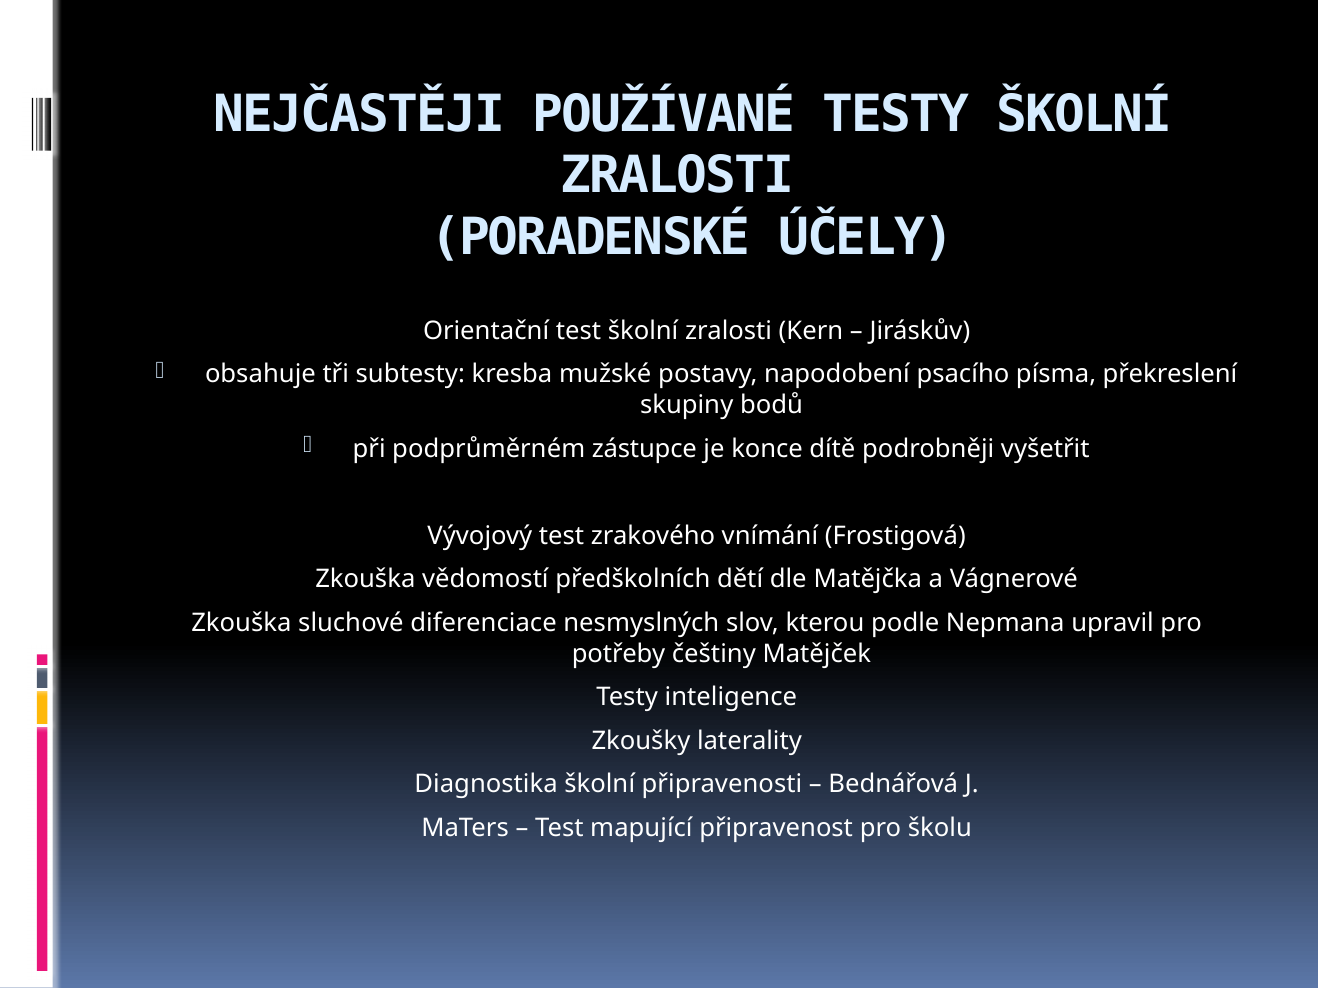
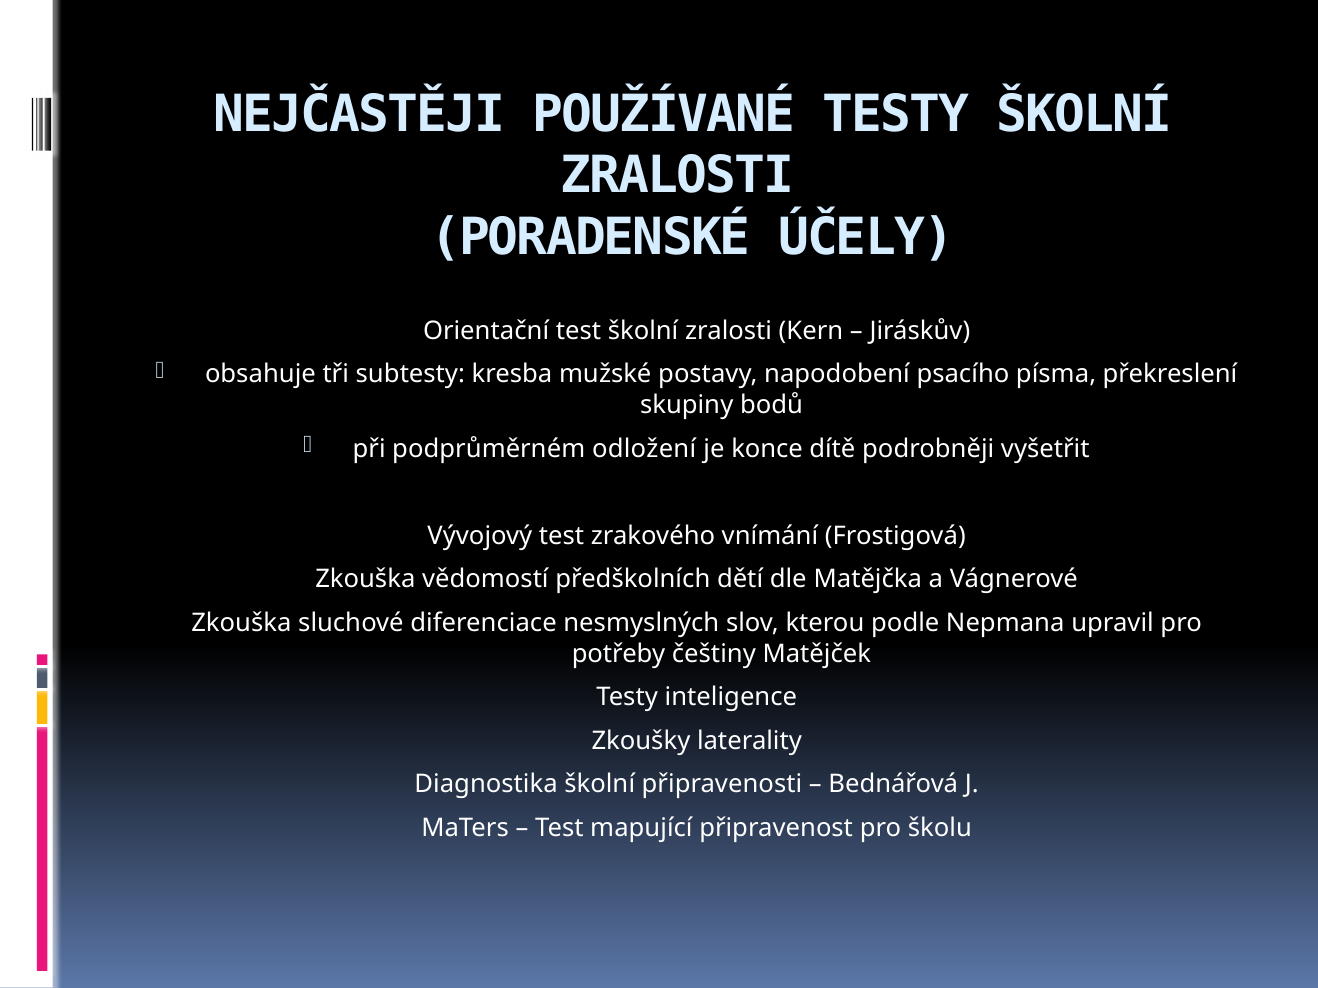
zástupce: zástupce -> odložení
